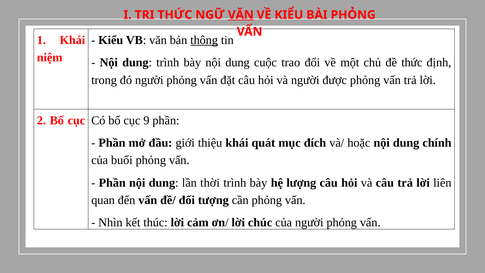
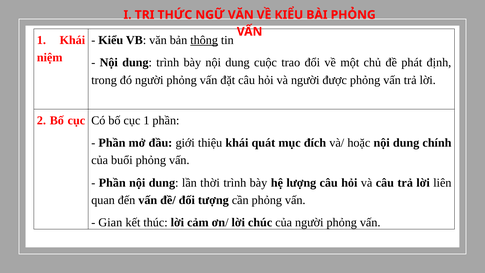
VĂN at (241, 15) underline: present -> none
đề thức: thức -> phát
cục 9: 9 -> 1
Nhìn: Nhìn -> Gian
